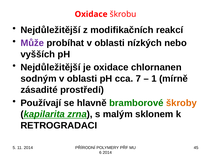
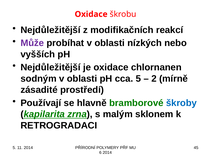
cca 7: 7 -> 5
1: 1 -> 2
škroby colour: orange -> blue
